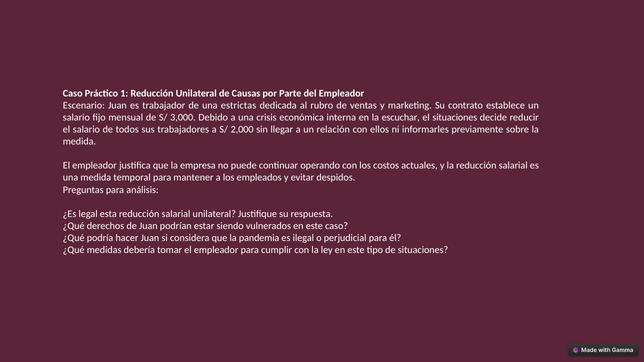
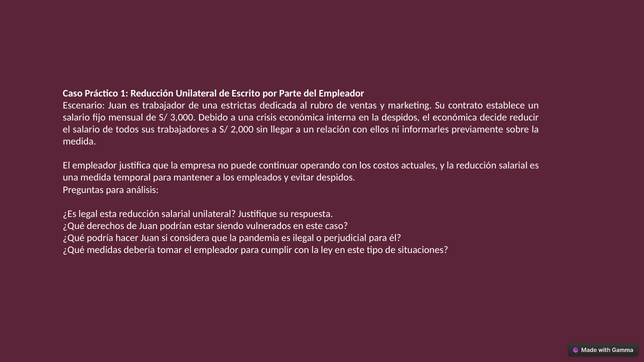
Causas: Causas -> Escrito
la escuchar: escuchar -> despidos
el situaciones: situaciones -> económica
